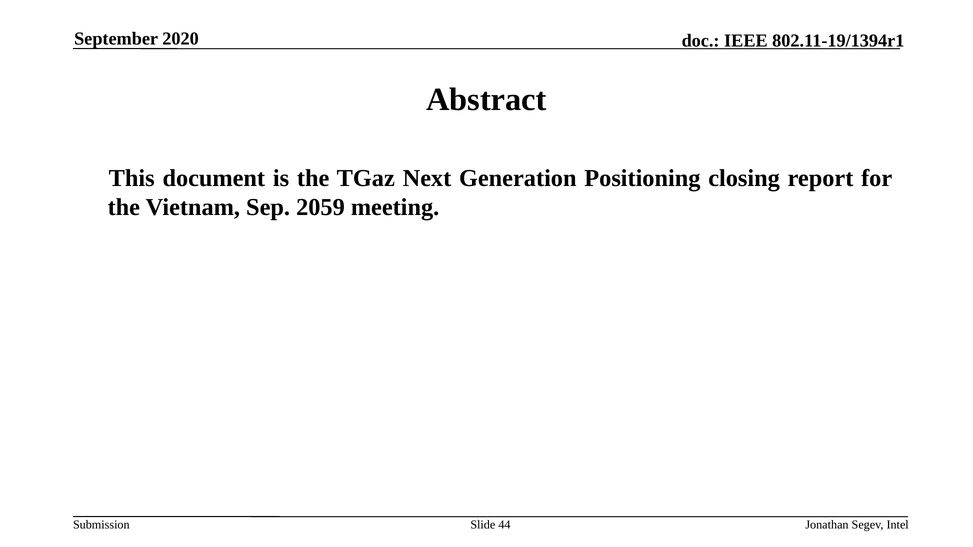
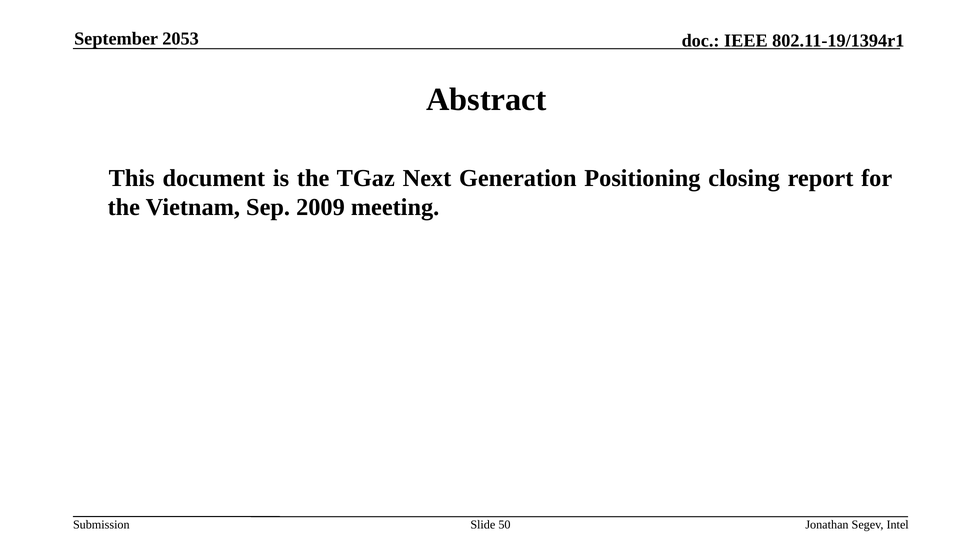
2020: 2020 -> 2053
2059: 2059 -> 2009
44: 44 -> 50
